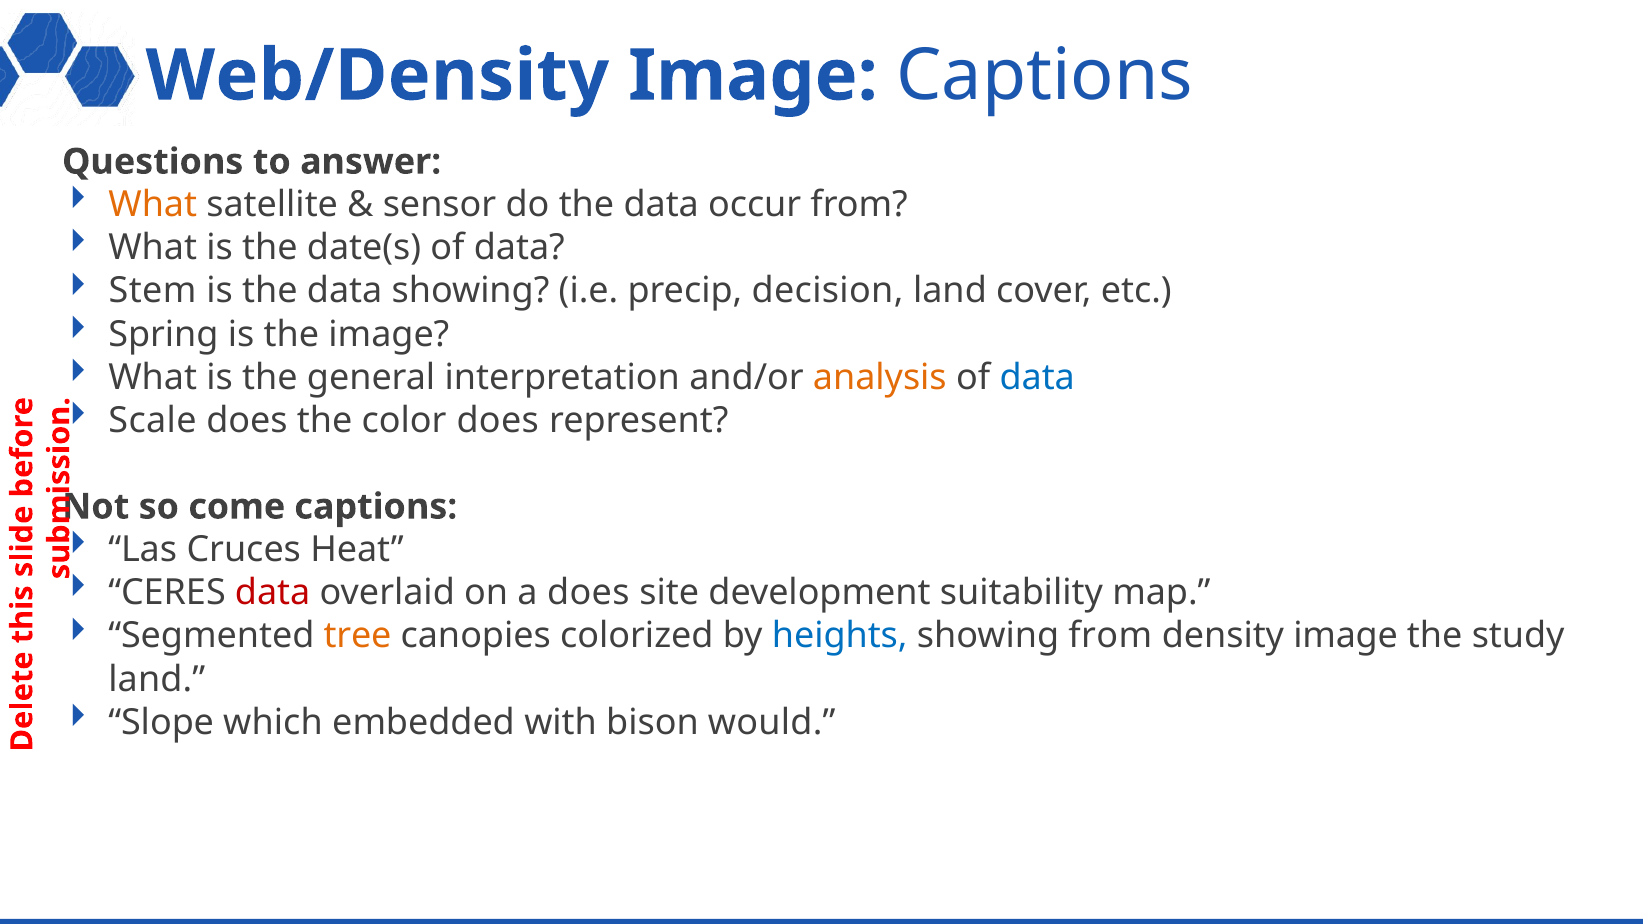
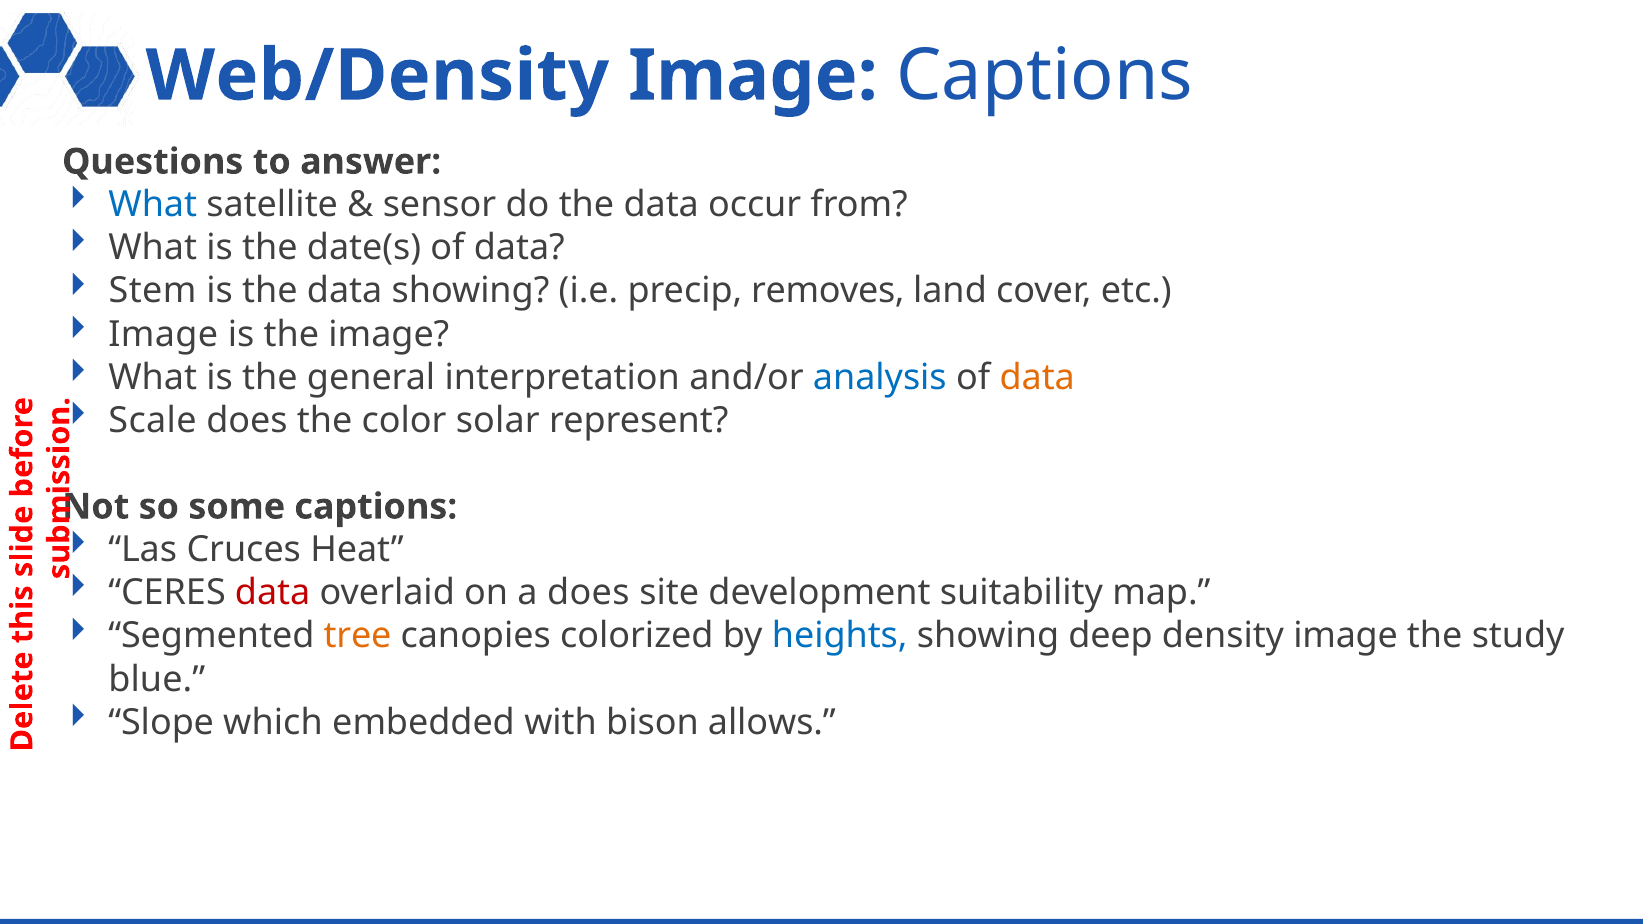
What at (153, 205) colour: orange -> blue
decision: decision -> removes
Spring at (163, 334): Spring -> Image
analysis colour: orange -> blue
data at (1037, 377) colour: blue -> orange
color does: does -> solar
come: come -> some
showing from: from -> deep
land at (157, 679): land -> blue
would: would -> allows
